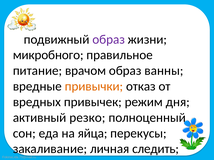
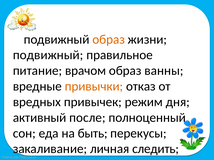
образ at (109, 40) colour: purple -> orange
микробного at (48, 55): микробного -> подвижный
резко: резко -> после
яйца: яйца -> быть
